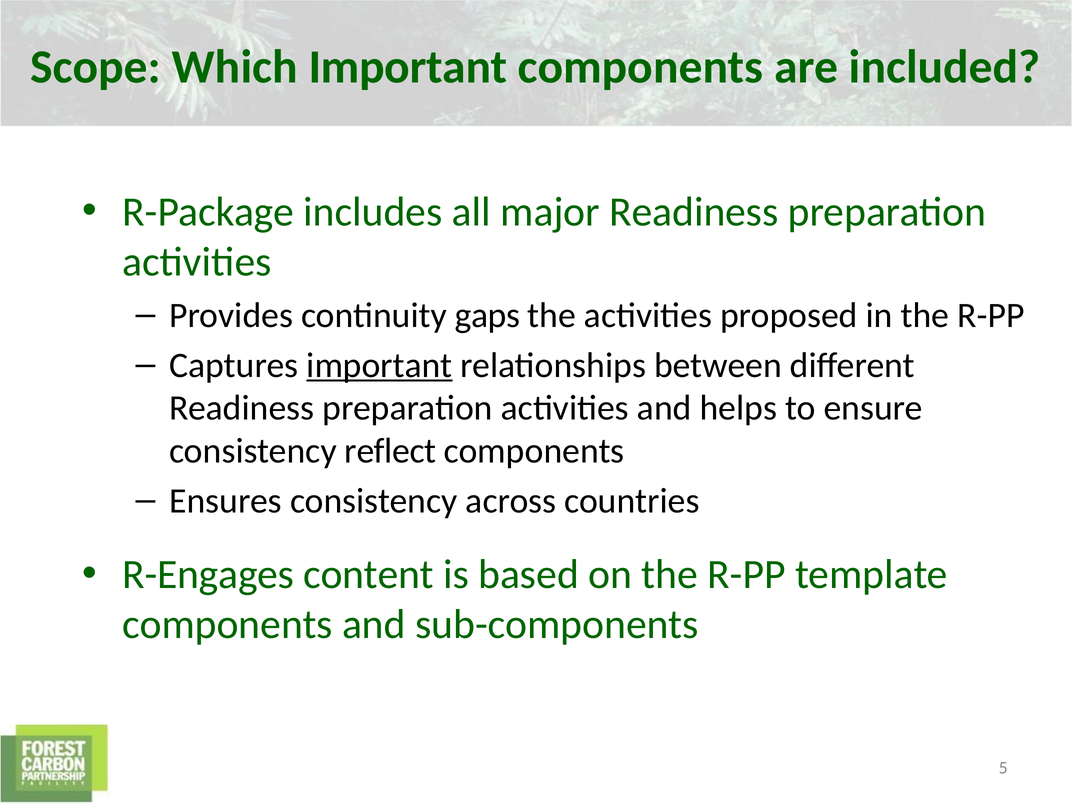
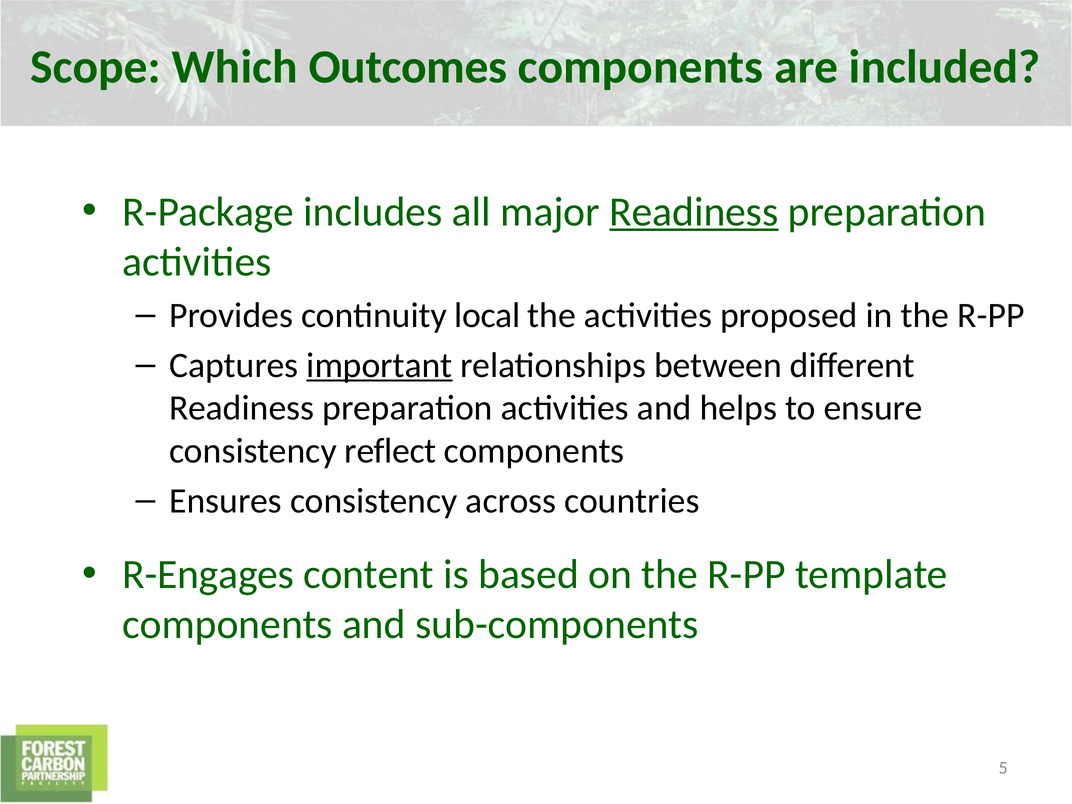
Which Important: Important -> Outcomes
Readiness at (694, 212) underline: none -> present
gaps: gaps -> local
